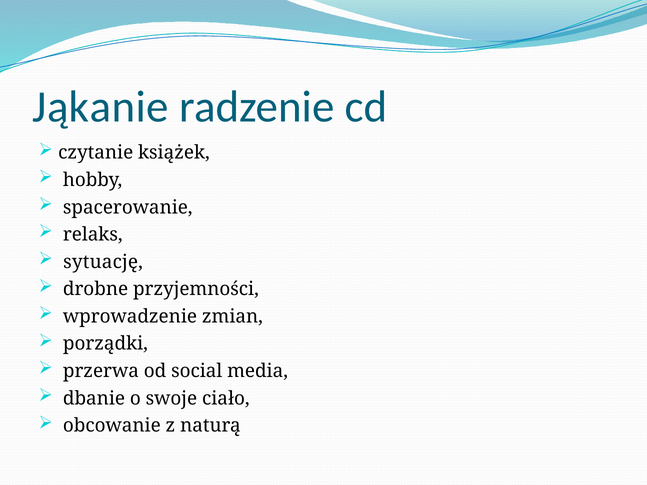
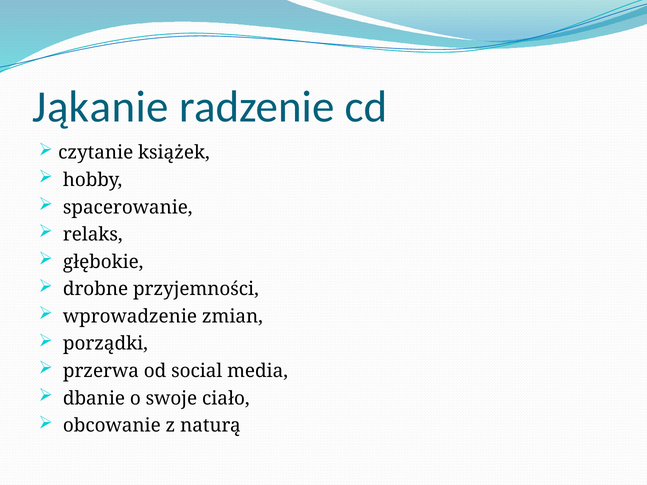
sytuację: sytuację -> głębokie
